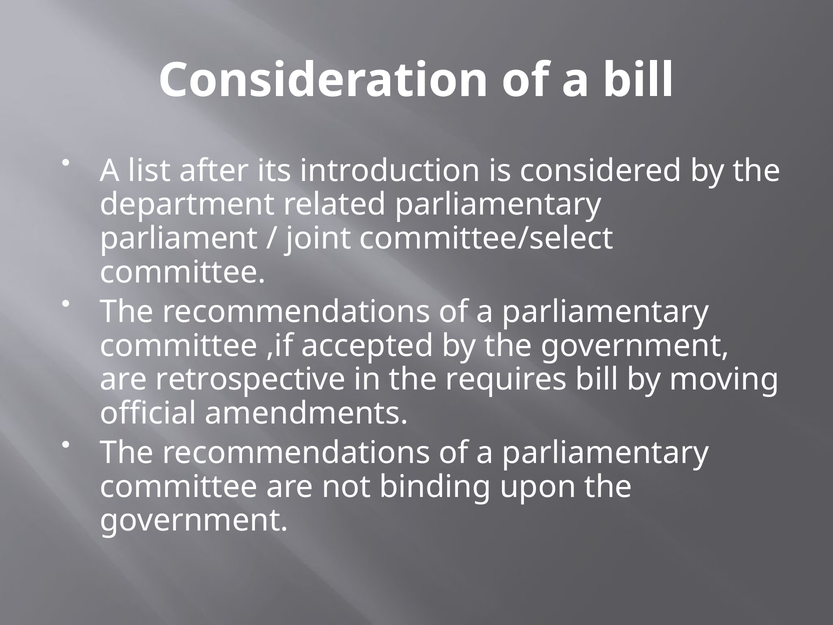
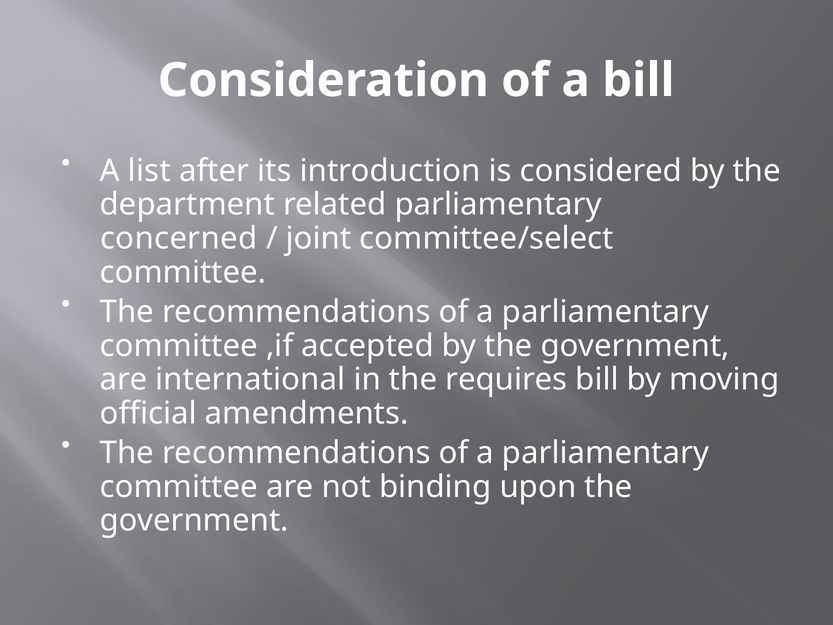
parliament: parliament -> concerned
retrospective: retrospective -> international
